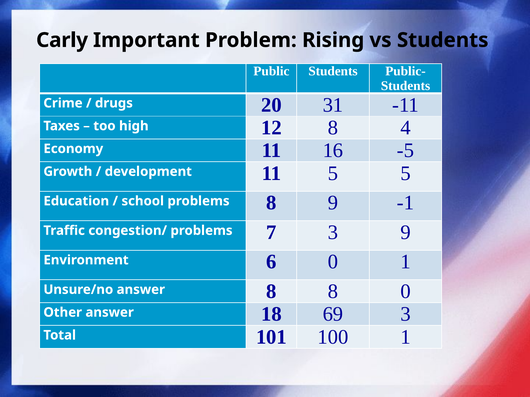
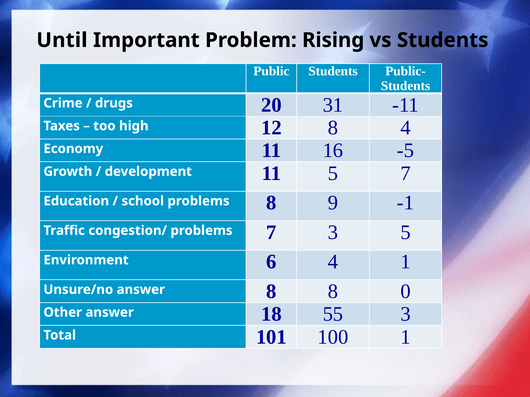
Carly: Carly -> Until
5 5: 5 -> 7
3 9: 9 -> 5
6 0: 0 -> 4
69: 69 -> 55
